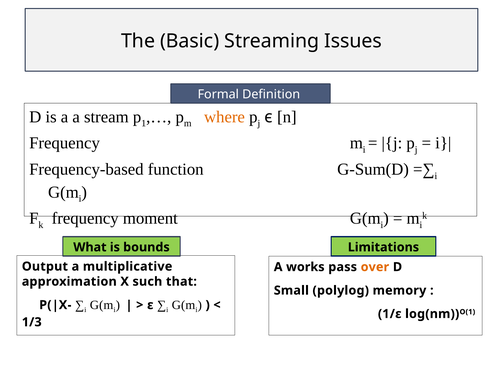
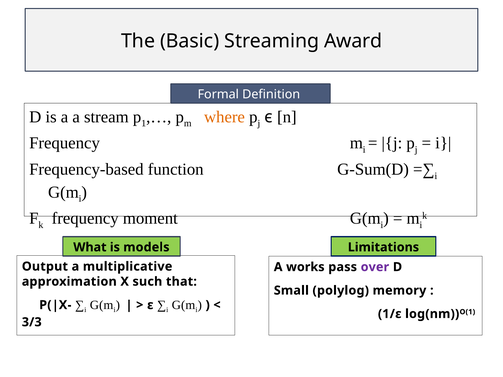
Issues: Issues -> Award
bounds: bounds -> models
over colour: orange -> purple
1/3: 1/3 -> 3/3
